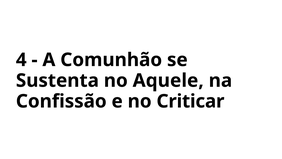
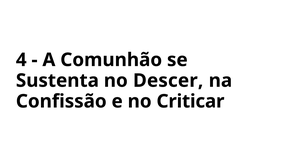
Aquele: Aquele -> Descer
